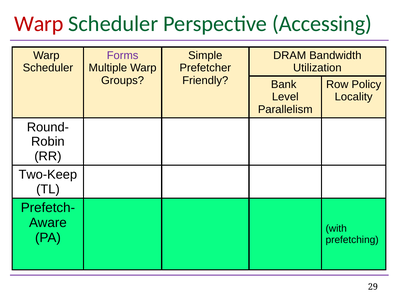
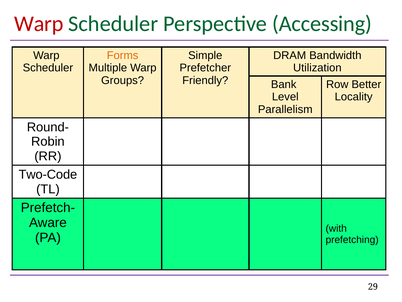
Forms colour: purple -> orange
Policy: Policy -> Better
Two-Keep: Two-Keep -> Two-Code
